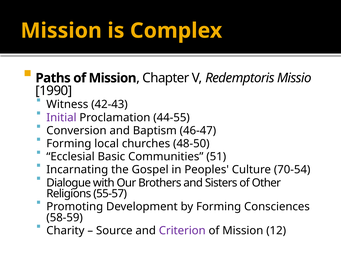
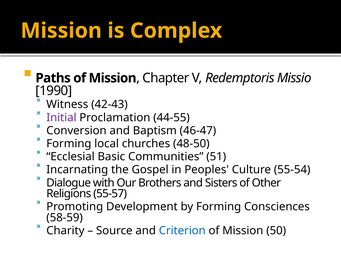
70-54: 70-54 -> 55-54
Criterion colour: purple -> blue
12: 12 -> 50
